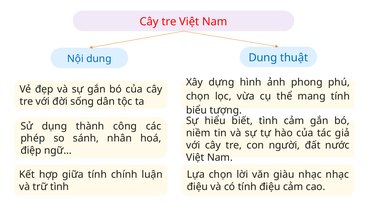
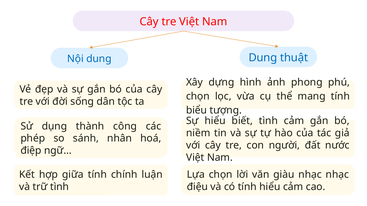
tính điệu: điệu -> hiểu
